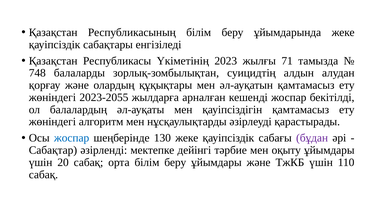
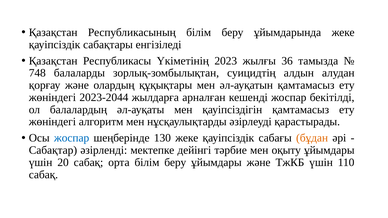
71: 71 -> 36
2023-2055: 2023-2055 -> 2023-2044
бұдан colour: purple -> orange
